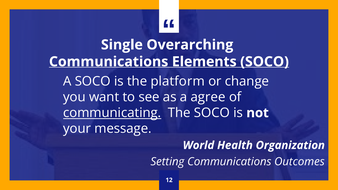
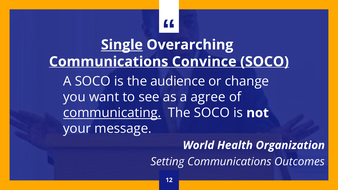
Single underline: none -> present
Elements: Elements -> Convince
platform: platform -> audience
